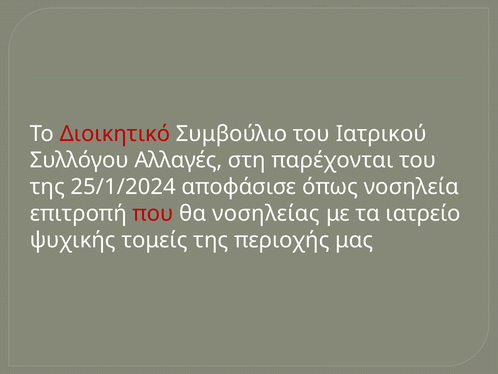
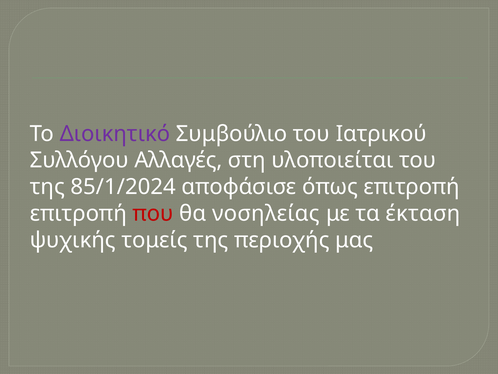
Διοικητικό colour: red -> purple
παρέχονται: παρέχονται -> υλοποιείται
25/1/2024: 25/1/2024 -> 85/1/2024
όπως νοσηλεία: νοσηλεία -> επιτροπή
ιατρείο: ιατρείο -> έκταση
